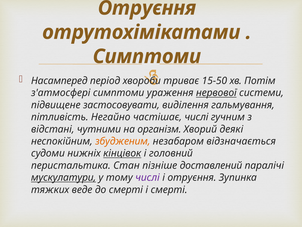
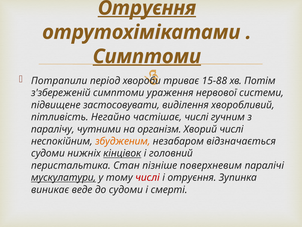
Отруєння at (147, 8) underline: none -> present
Симптоми at (147, 56) underline: none -> present
Насамперед: Насамперед -> Потрапили
15-50: 15-50 -> 15-88
з'атмосфері: з'атмосфері -> з'збереженій
нервової underline: present -> none
гальмування: гальмування -> хворобливий
відстані: відстані -> паралічу
Хворий деякі: деякі -> числі
доставлений: доставлений -> поверхневим
числі at (148, 177) colour: purple -> red
тяжких: тяжких -> виникає
до смерті: смерті -> судоми
